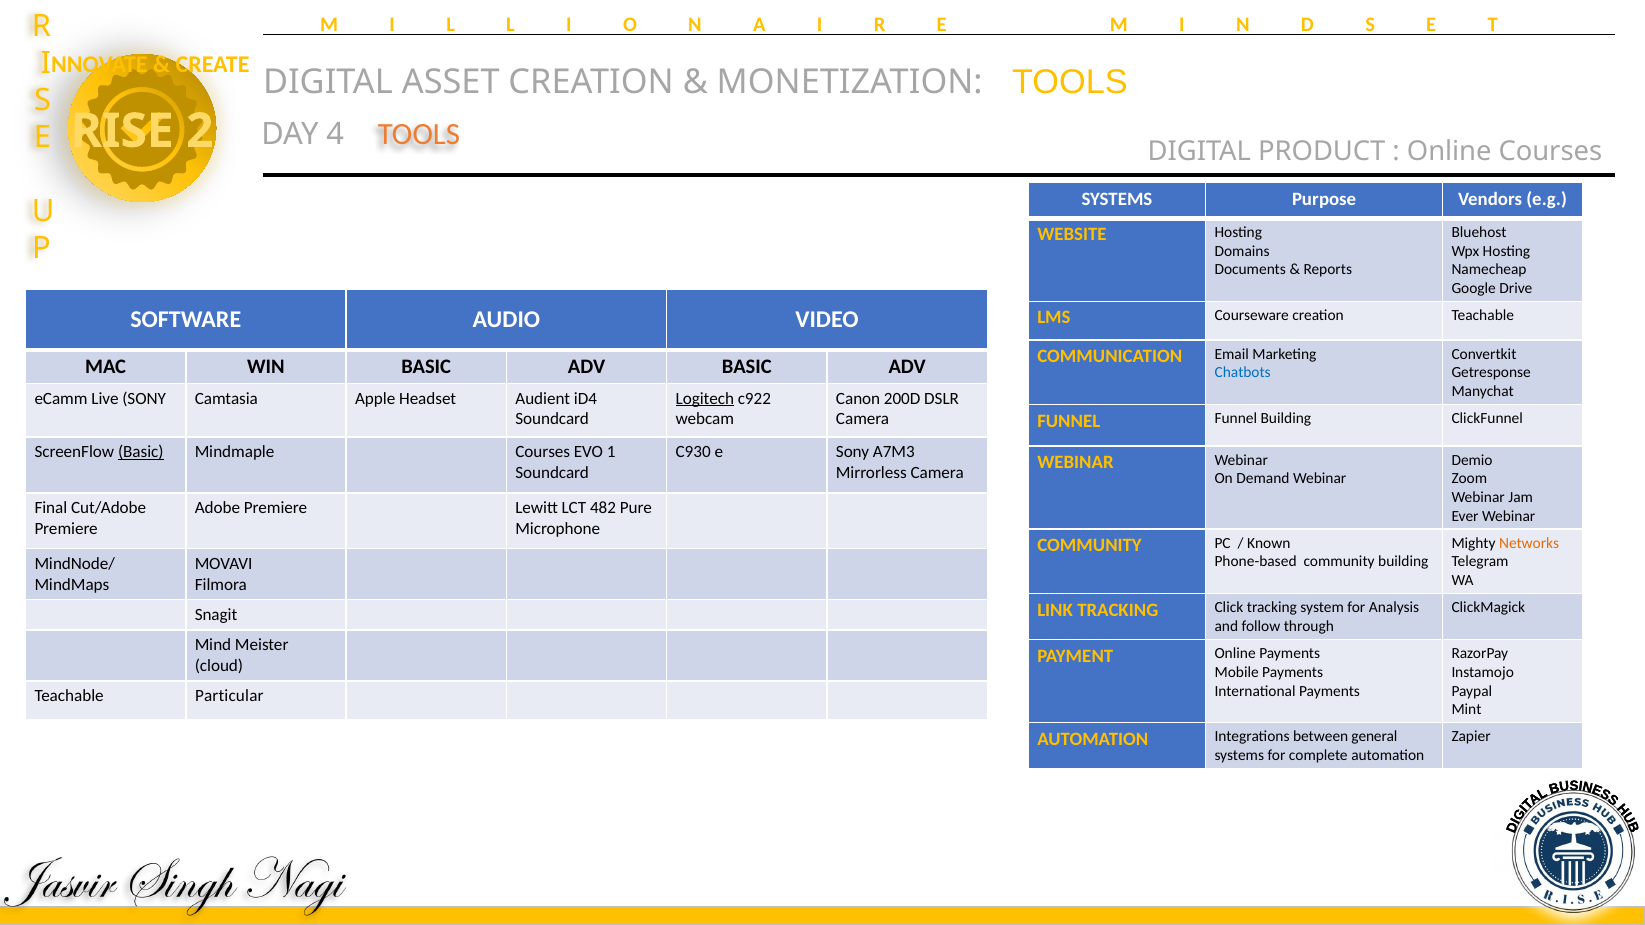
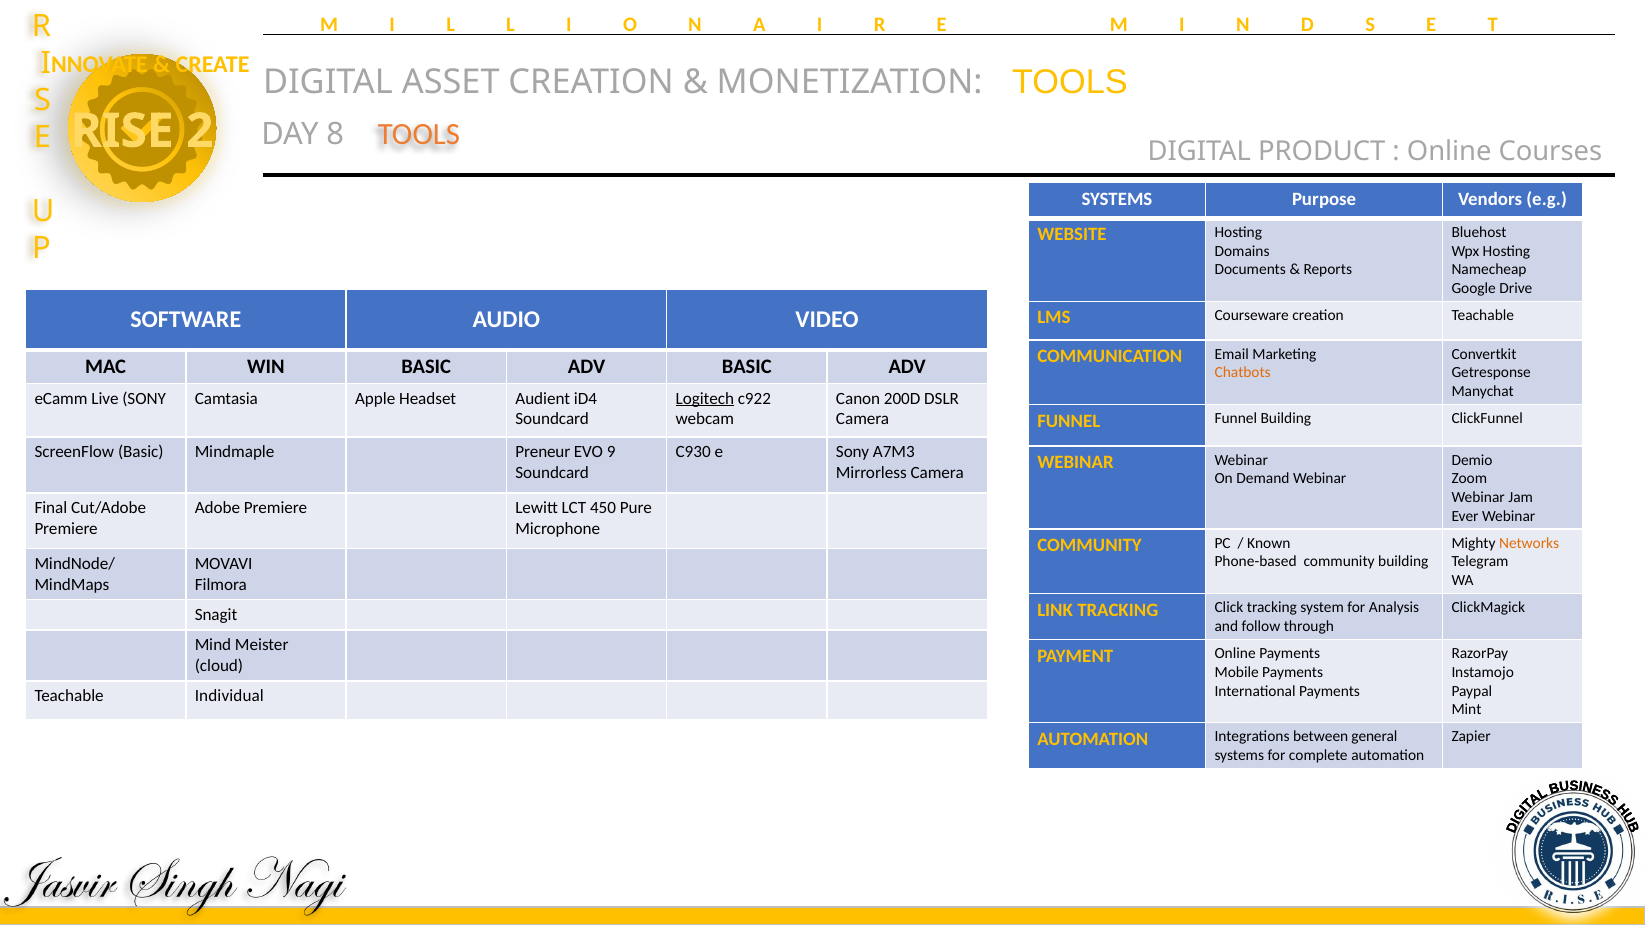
4: 4 -> 8
Chatbots colour: blue -> orange
Basic at (141, 452) underline: present -> none
Mindmaple Courses: Courses -> Preneur
1: 1 -> 9
482: 482 -> 450
Particular: Particular -> Individual
